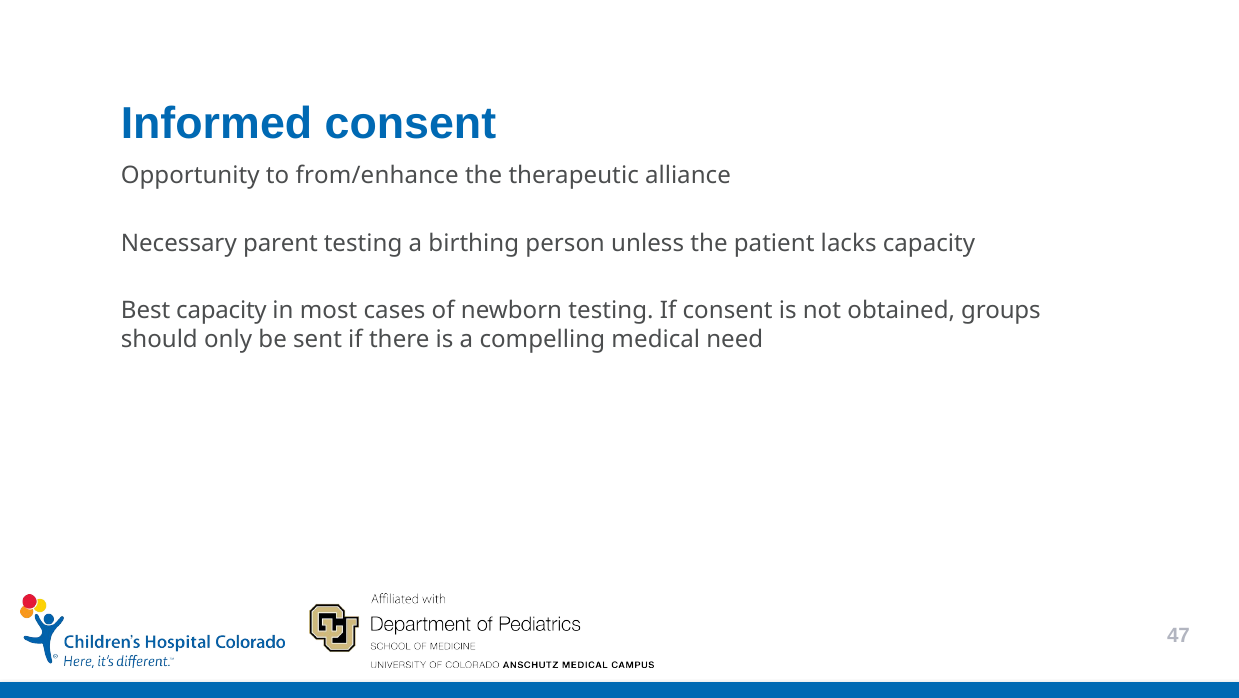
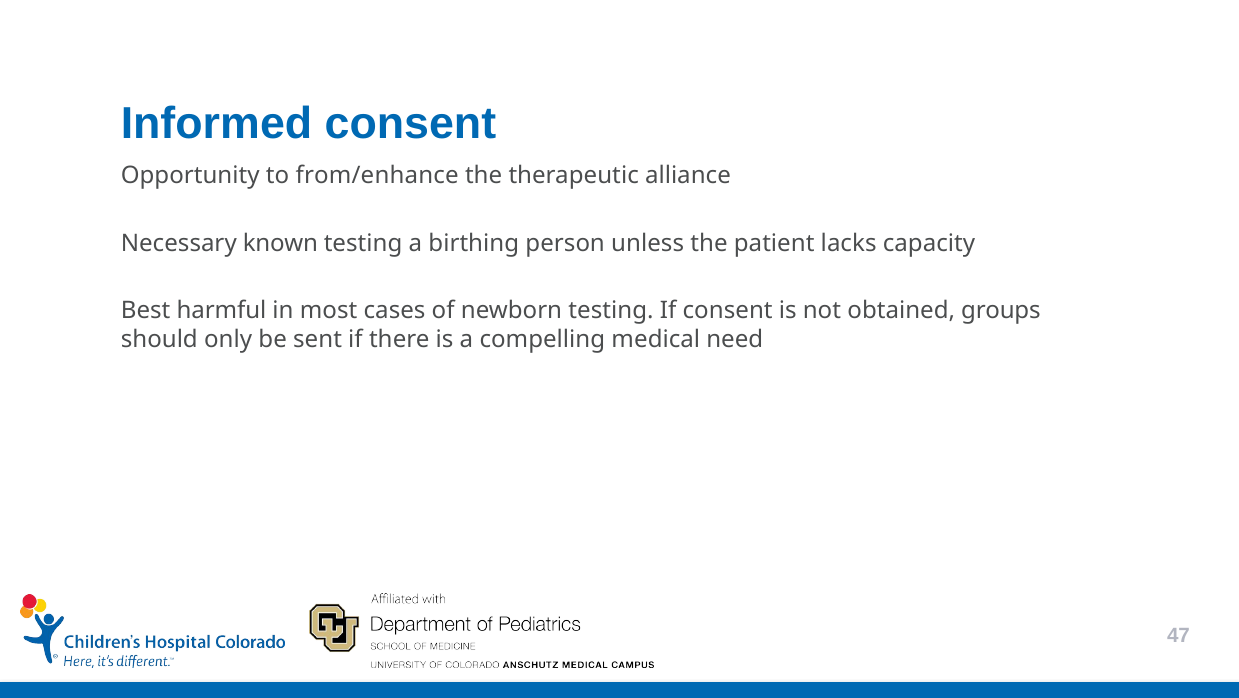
parent: parent -> known
Best capacity: capacity -> harmful
